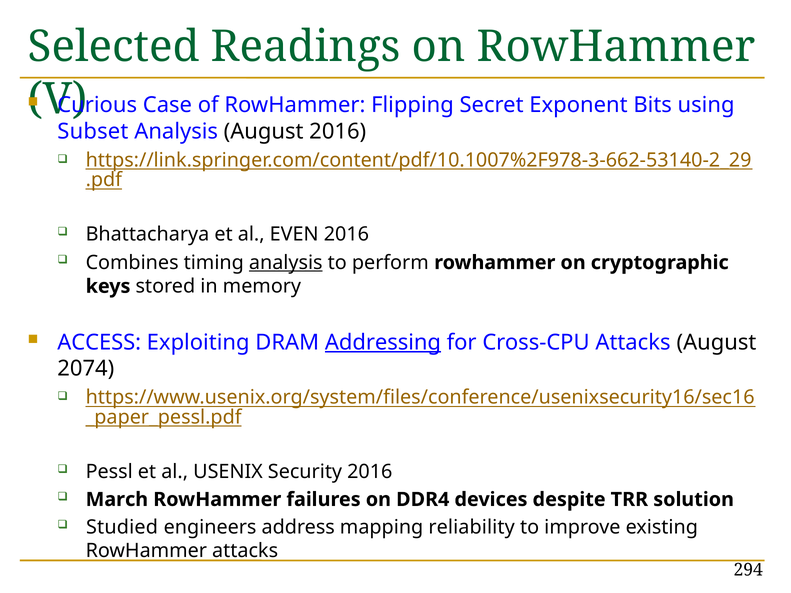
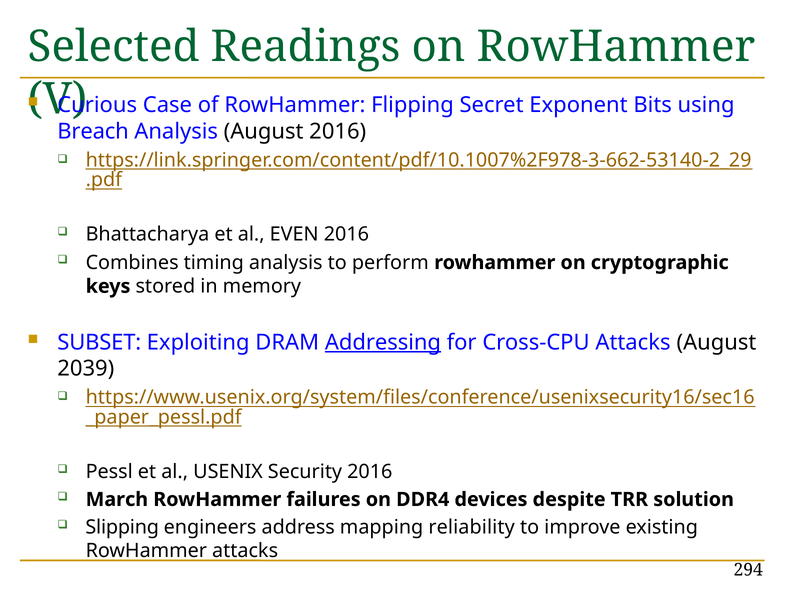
Subset: Subset -> Breach
analysis at (286, 263) underline: present -> none
ACCESS: ACCESS -> SUBSET
2074: 2074 -> 2039
Studied: Studied -> Slipping
